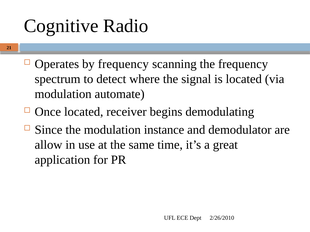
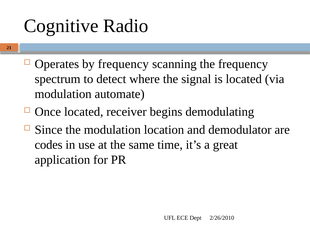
instance: instance -> location
allow: allow -> codes
